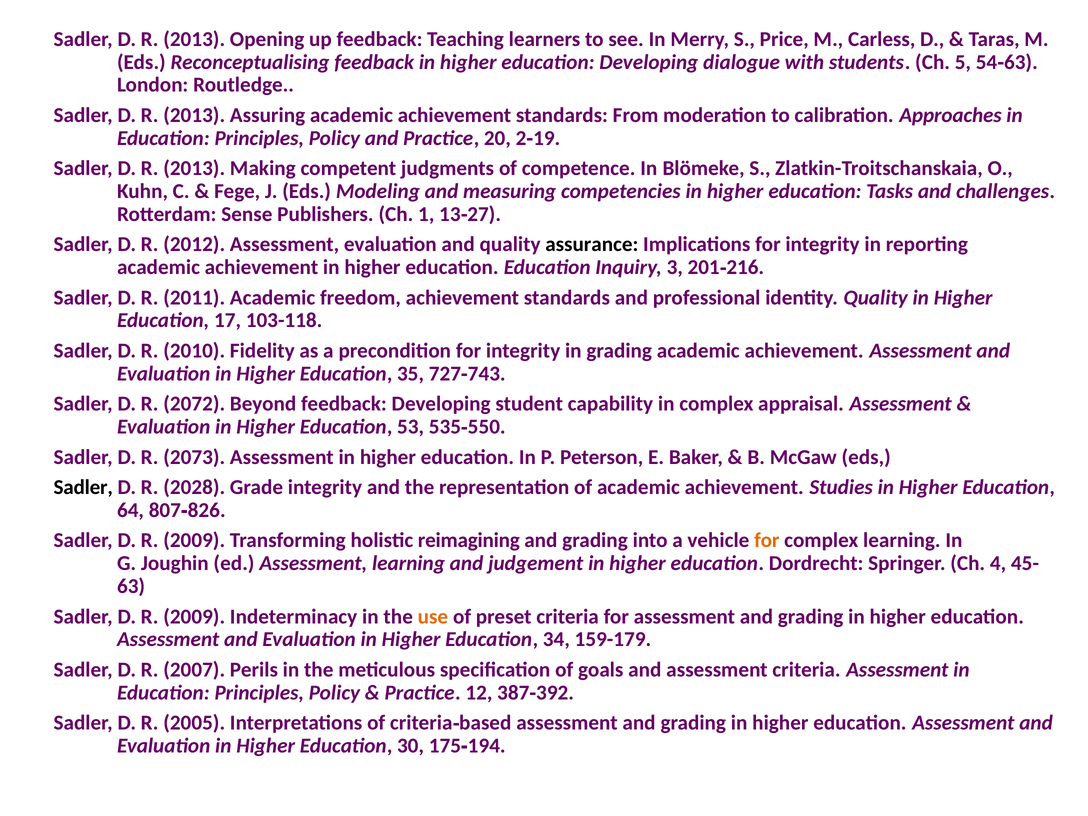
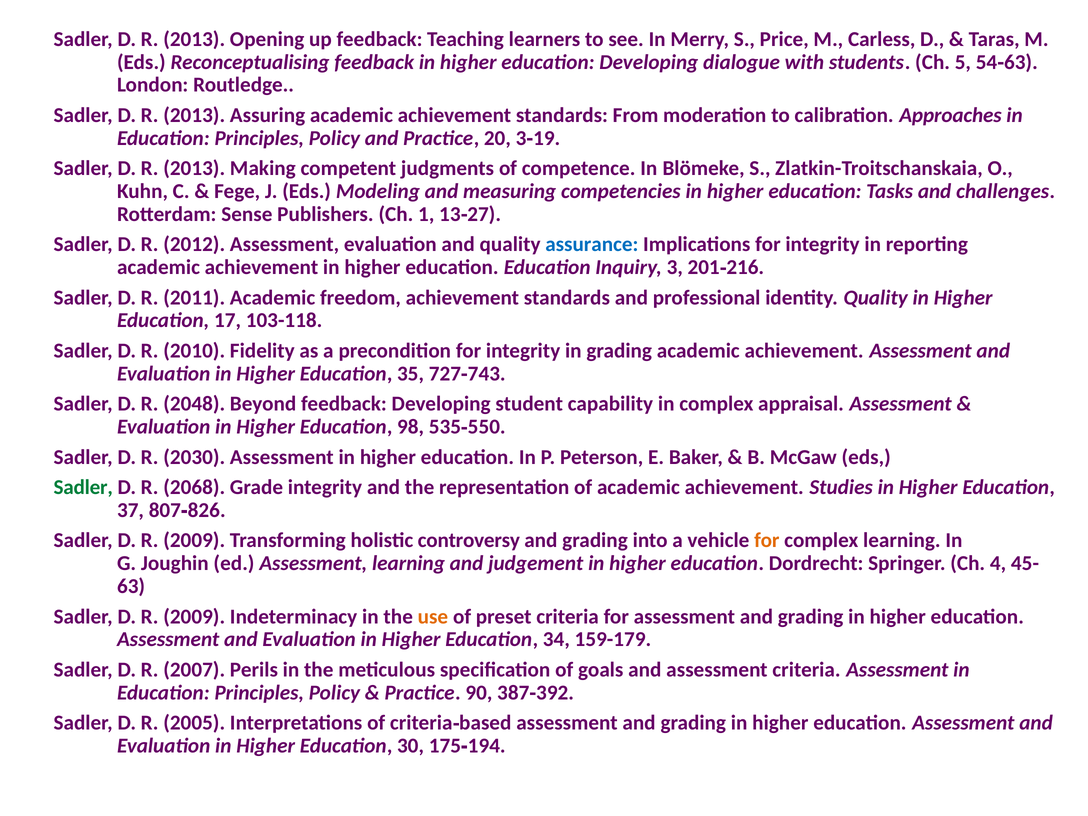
20 2: 2 -> 3
assurance colour: black -> blue
2072: 2072 -> 2048
53: 53 -> 98
2073: 2073 -> 2030
Sadler at (83, 487) colour: black -> green
2028: 2028 -> 2068
64: 64 -> 37
reimagining: reimagining -> controversy
12: 12 -> 90
